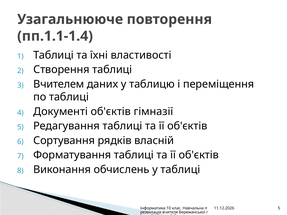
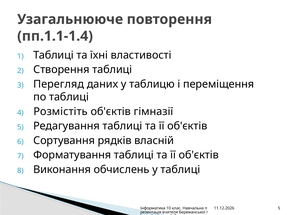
Вчителем: Вчителем -> Перегляд
Документі: Документі -> Розмістіть
